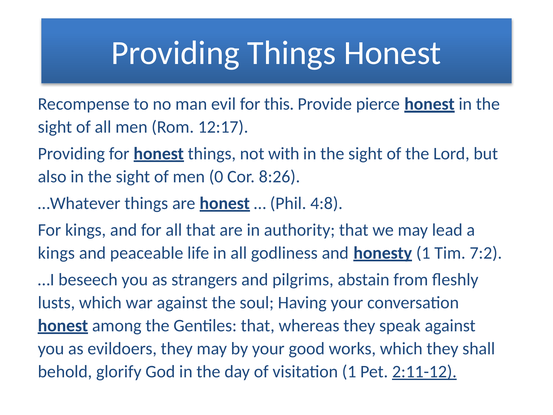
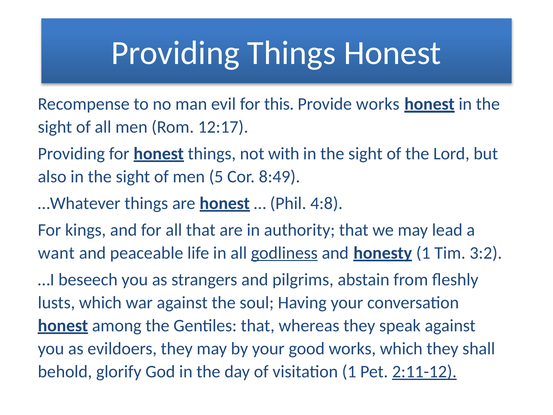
Provide pierce: pierce -> works
0: 0 -> 5
8:26: 8:26 -> 8:49
kings at (56, 253): kings -> want
godliness underline: none -> present
7:2: 7:2 -> 3:2
